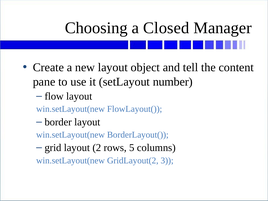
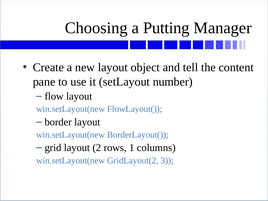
Closed: Closed -> Putting
5: 5 -> 1
